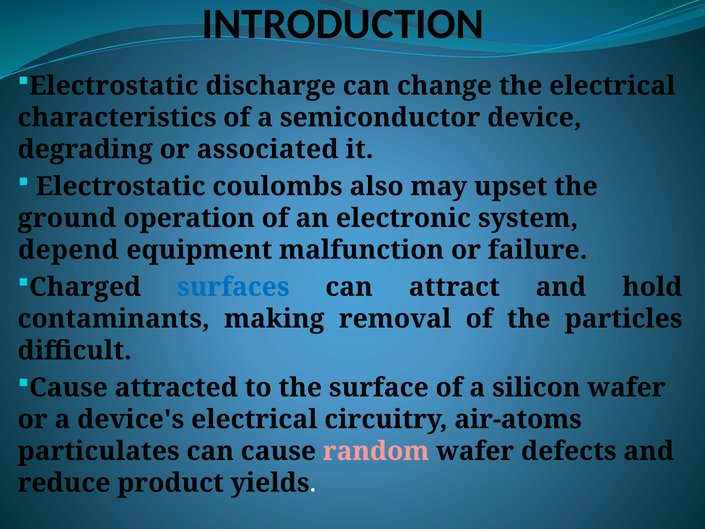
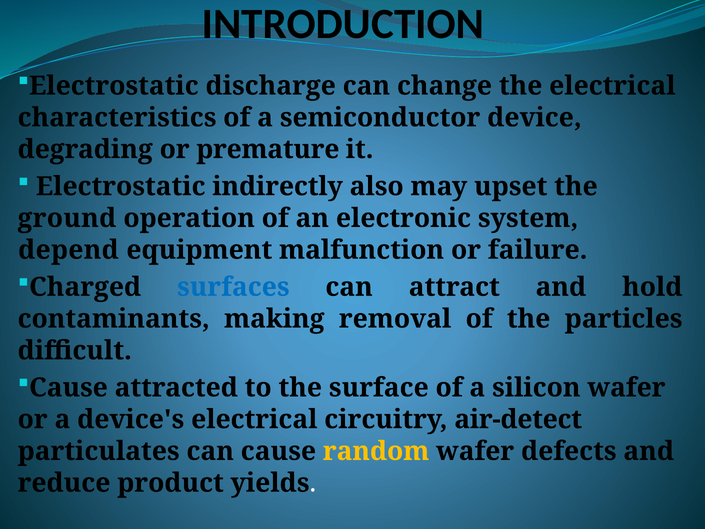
associated: associated -> premature
coulombs: coulombs -> indirectly
air-atoms: air-atoms -> air-detect
random colour: pink -> yellow
